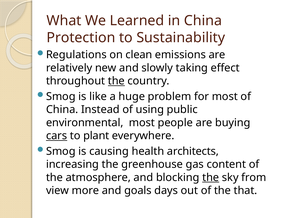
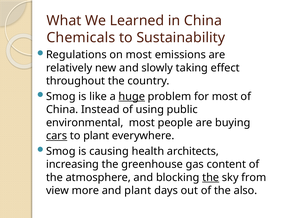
Protection: Protection -> Chemicals
on clean: clean -> most
the at (116, 81) underline: present -> none
huge underline: none -> present
and goals: goals -> plant
that: that -> also
